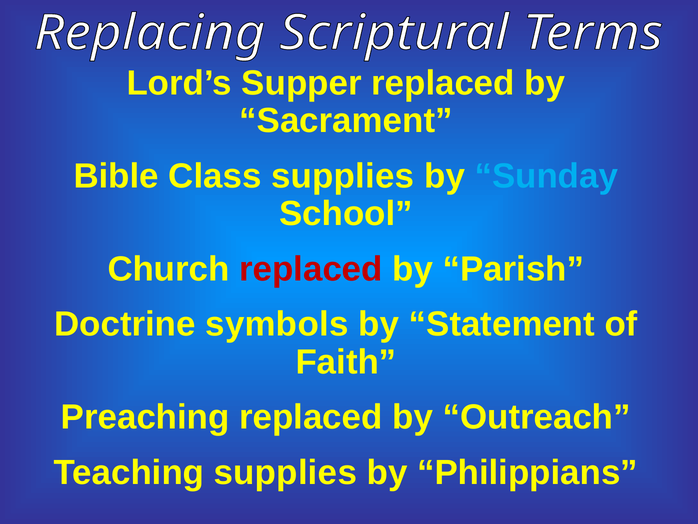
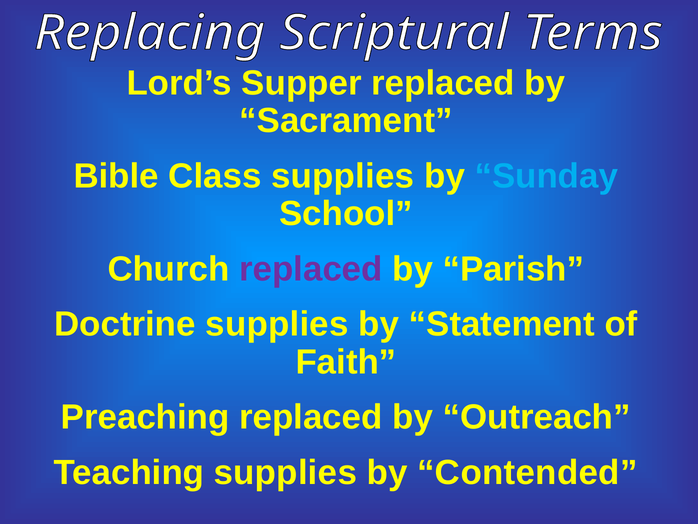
replaced at (311, 269) colour: red -> purple
Doctrine symbols: symbols -> supplies
Philippians: Philippians -> Contended
